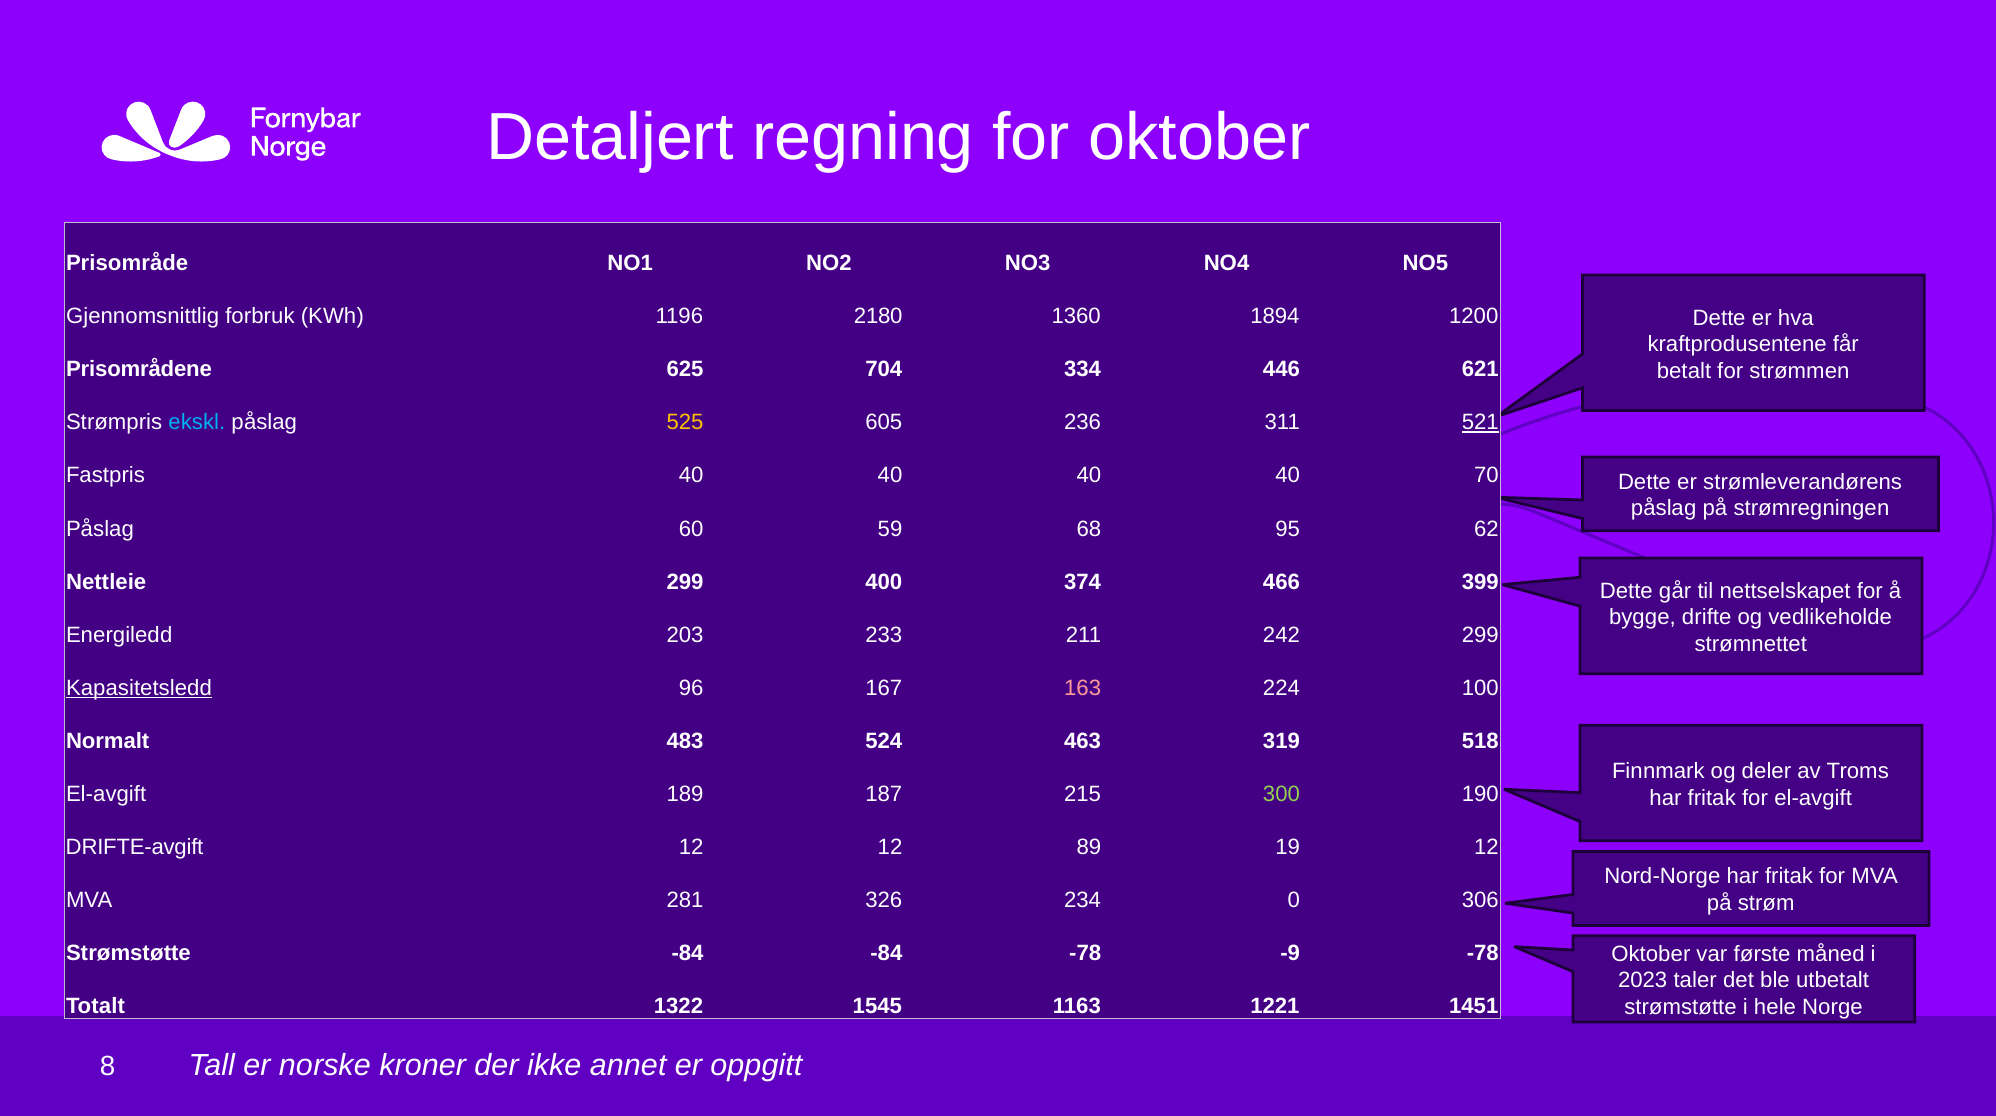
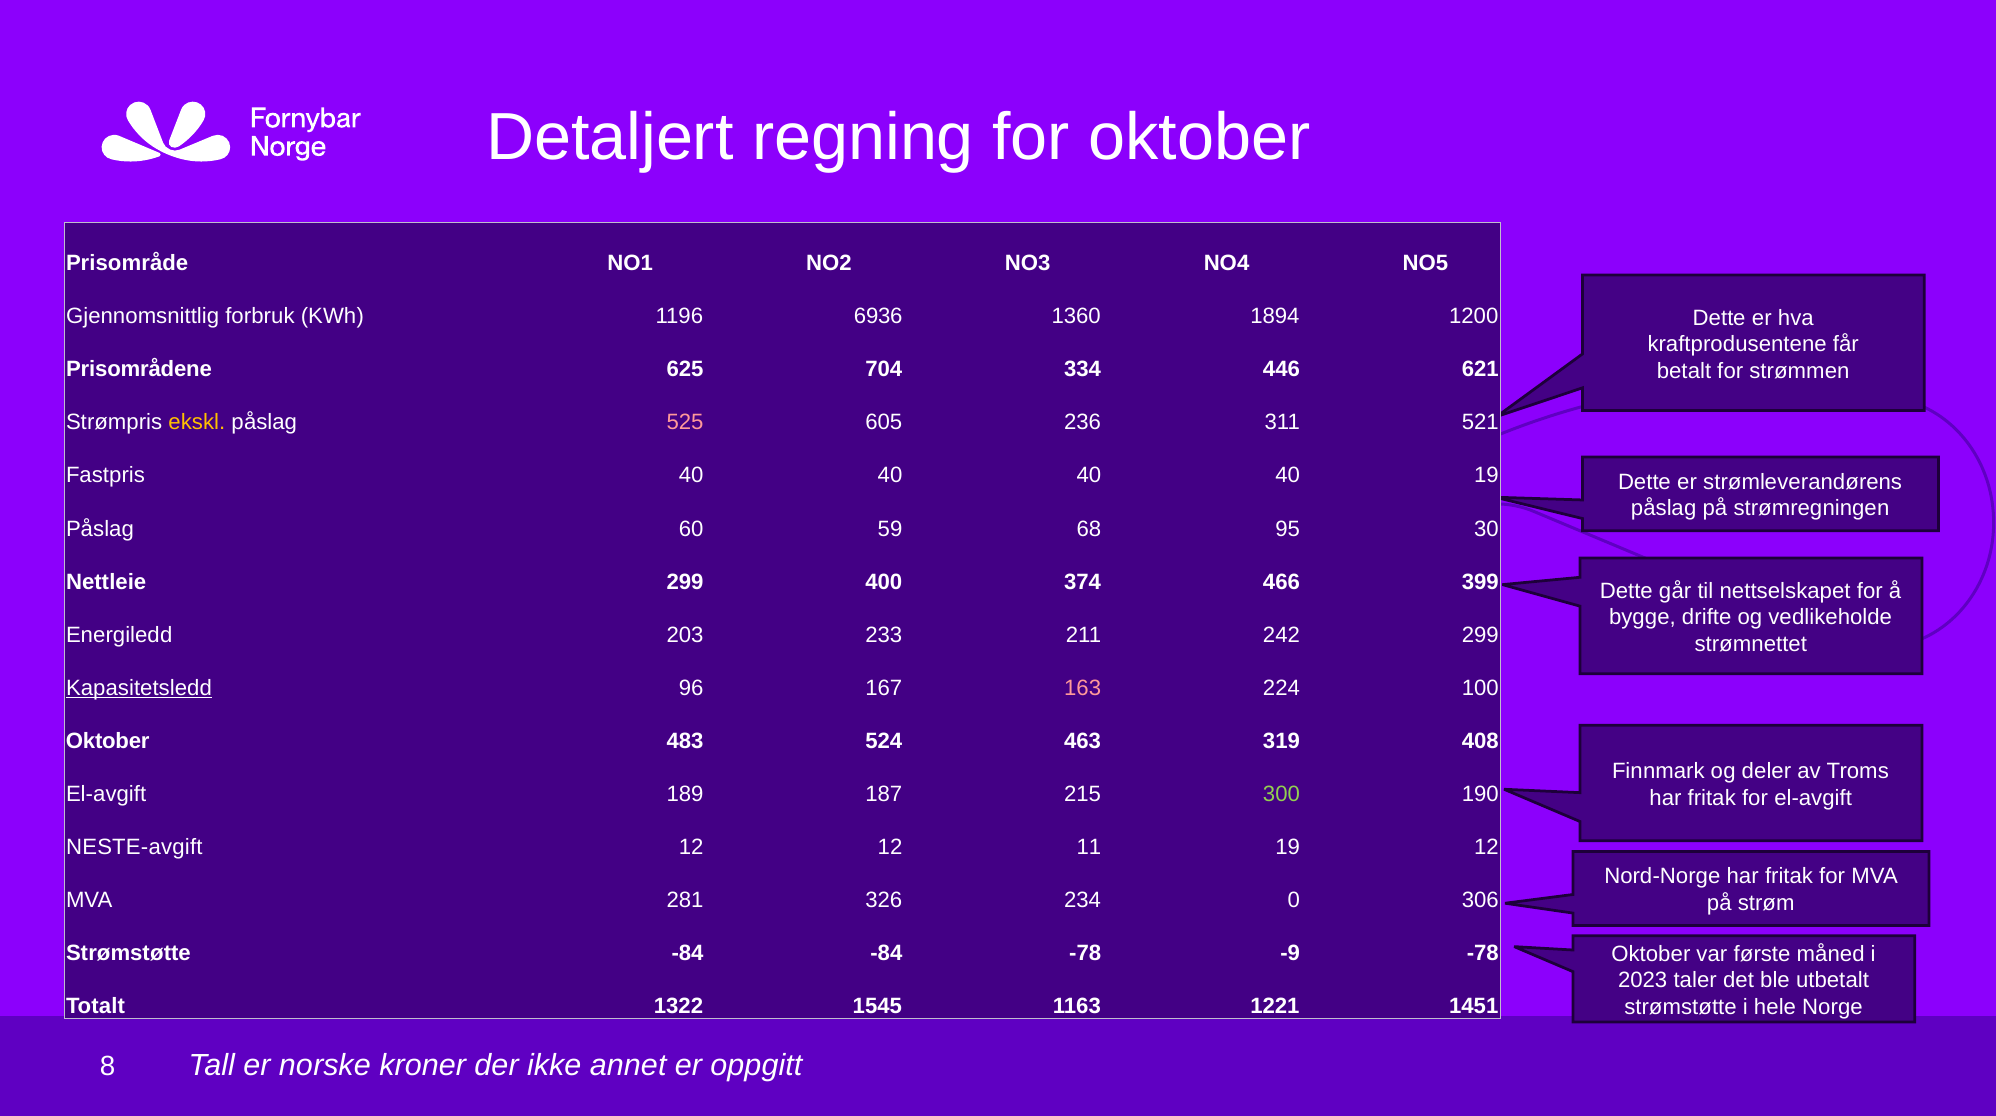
2180: 2180 -> 6936
ekskl colour: light blue -> yellow
525 colour: yellow -> pink
521 underline: present -> none
40 70: 70 -> 19
62: 62 -> 30
Normalt at (108, 741): Normalt -> Oktober
518: 518 -> 408
DRIFTE-avgift: DRIFTE-avgift -> NESTE-avgift
89: 89 -> 11
